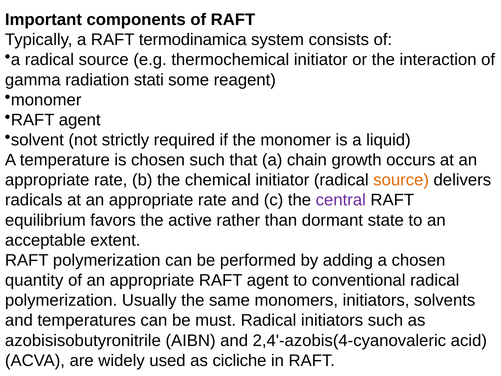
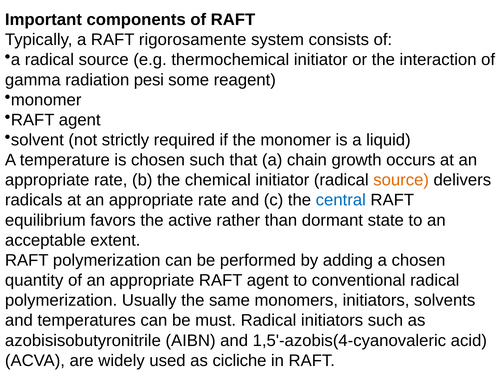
termodinamica: termodinamica -> rigorosamente
stati: stati -> pesi
central colour: purple -> blue
2,4'-azobis(4-cyanovaleric: 2,4'-azobis(4-cyanovaleric -> 1,5'-azobis(4-cyanovaleric
